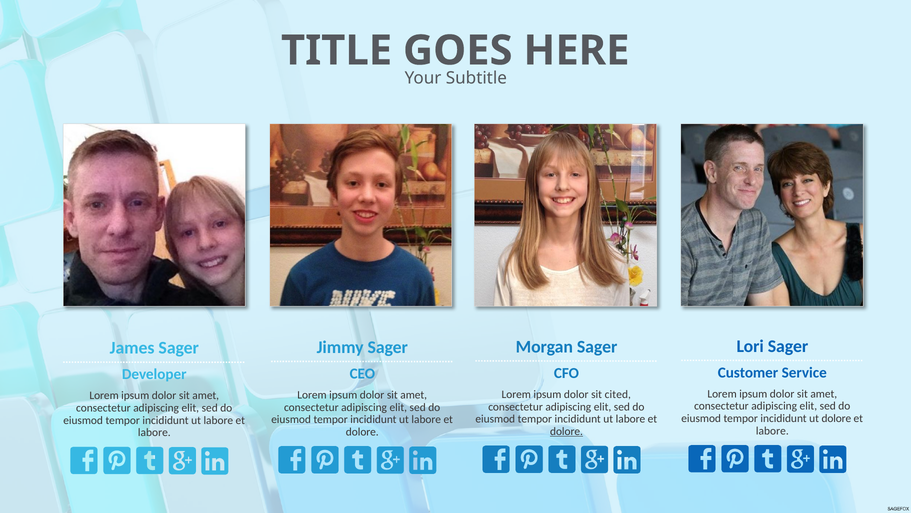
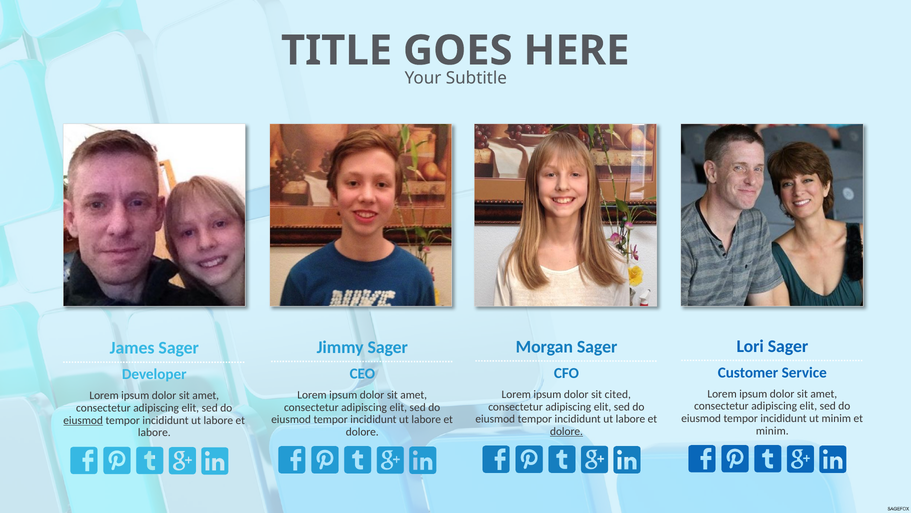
ut dolore: dolore -> minim
eiusmod at (83, 420) underline: none -> present
labore at (772, 430): labore -> minim
